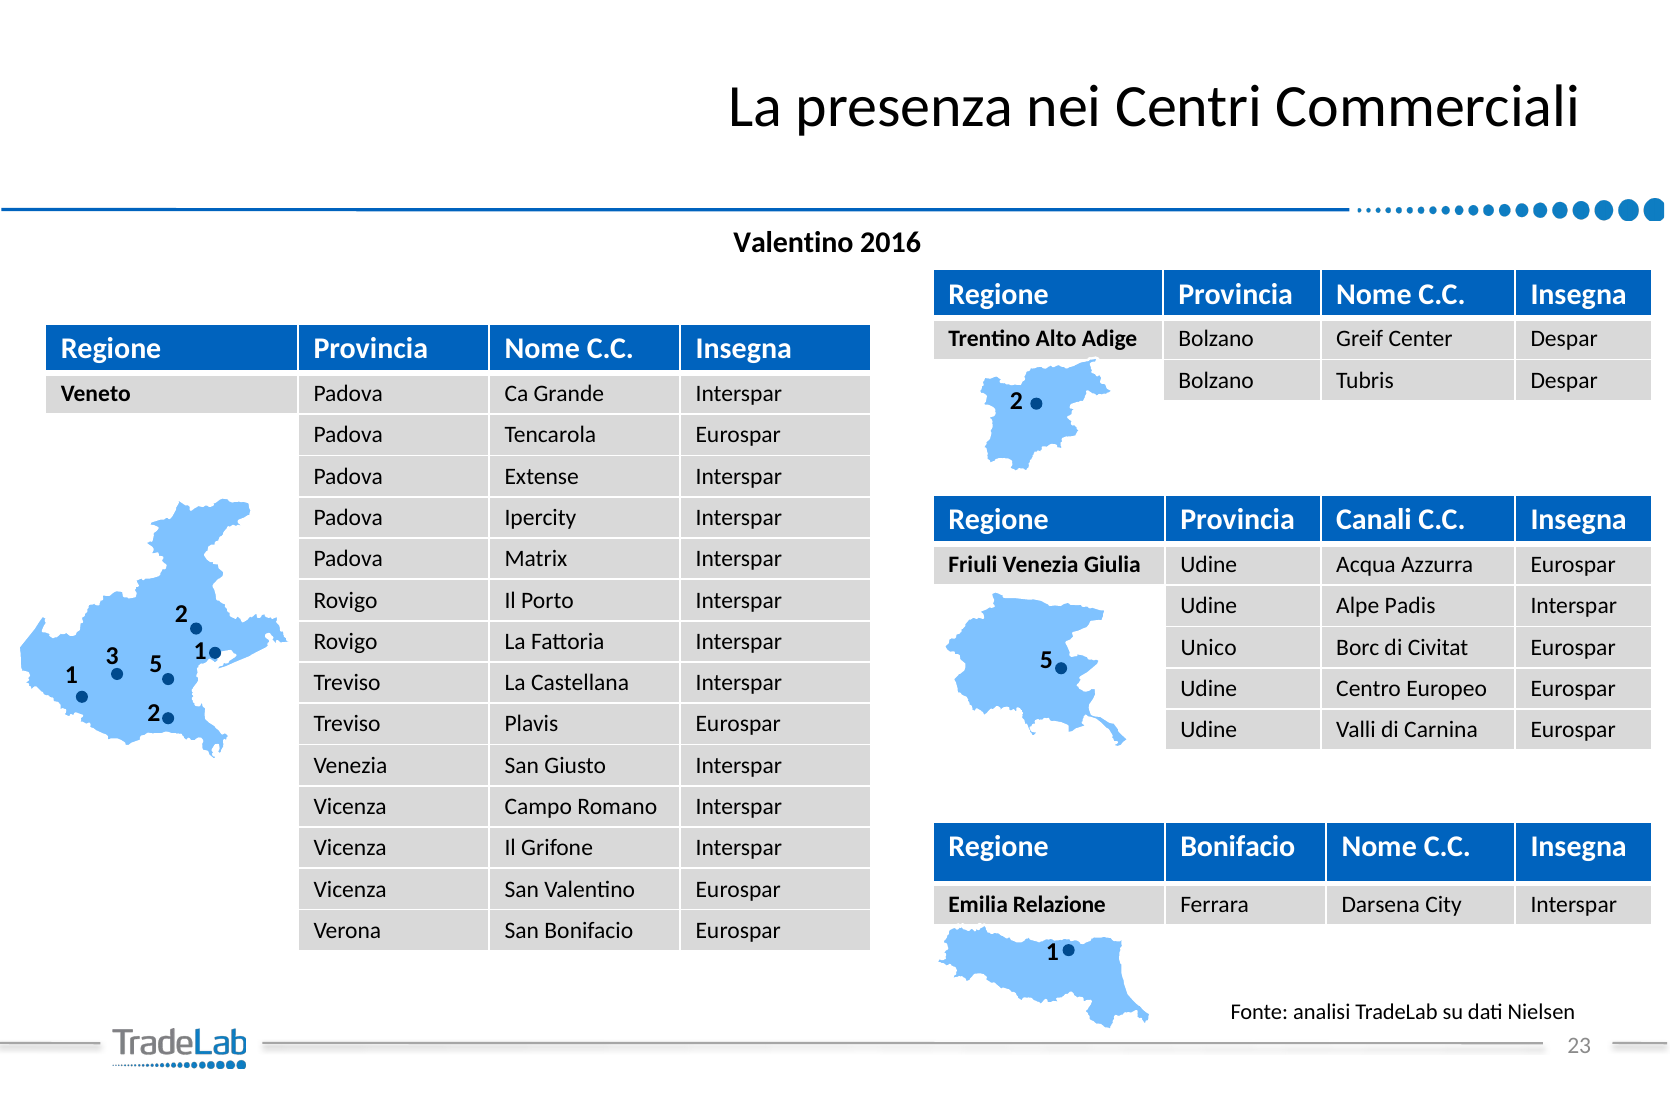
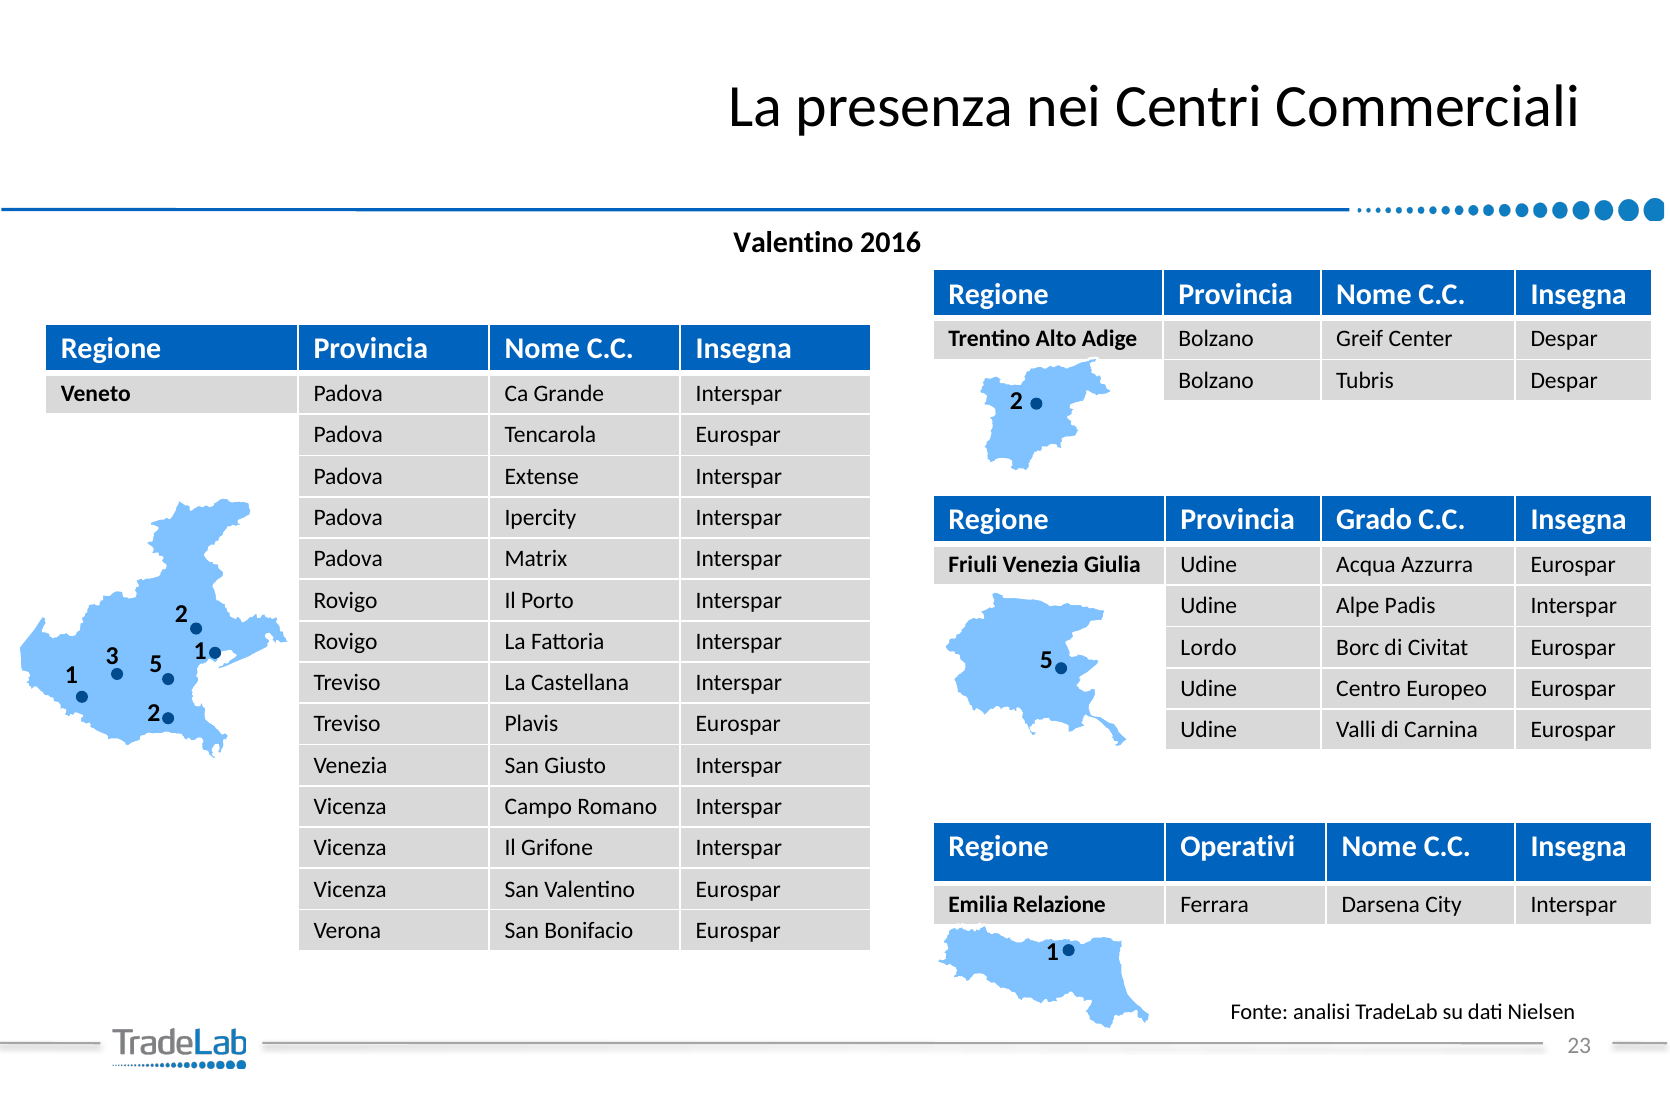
Canali: Canali -> Grado
Unico: Unico -> Lordo
Regione Bonifacio: Bonifacio -> Operativi
